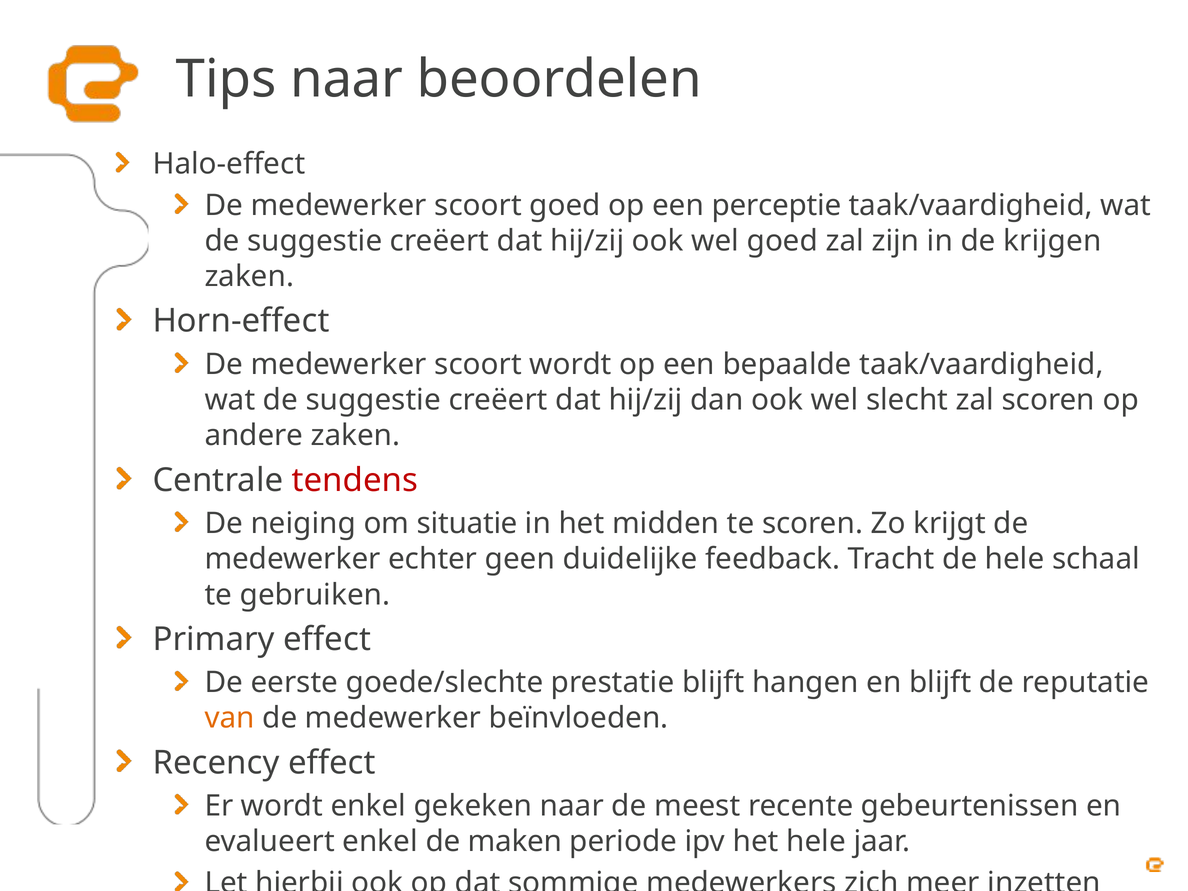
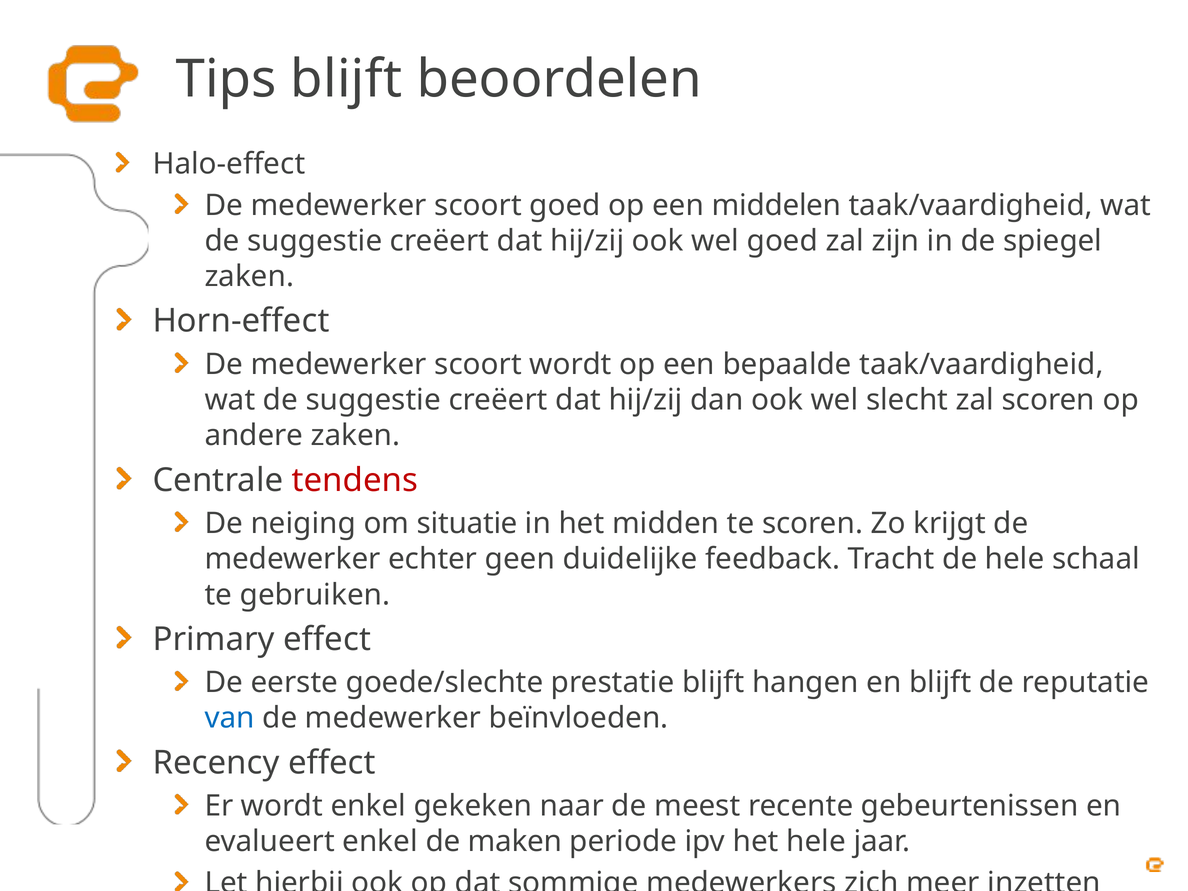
Tips naar: naar -> blijft
perceptie: perceptie -> middelen
krijgen: krijgen -> spiegel
van colour: orange -> blue
